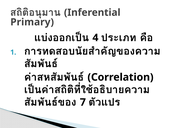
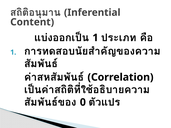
Primary: Primary -> Content
4 at (95, 38): 4 -> 1
7: 7 -> 0
